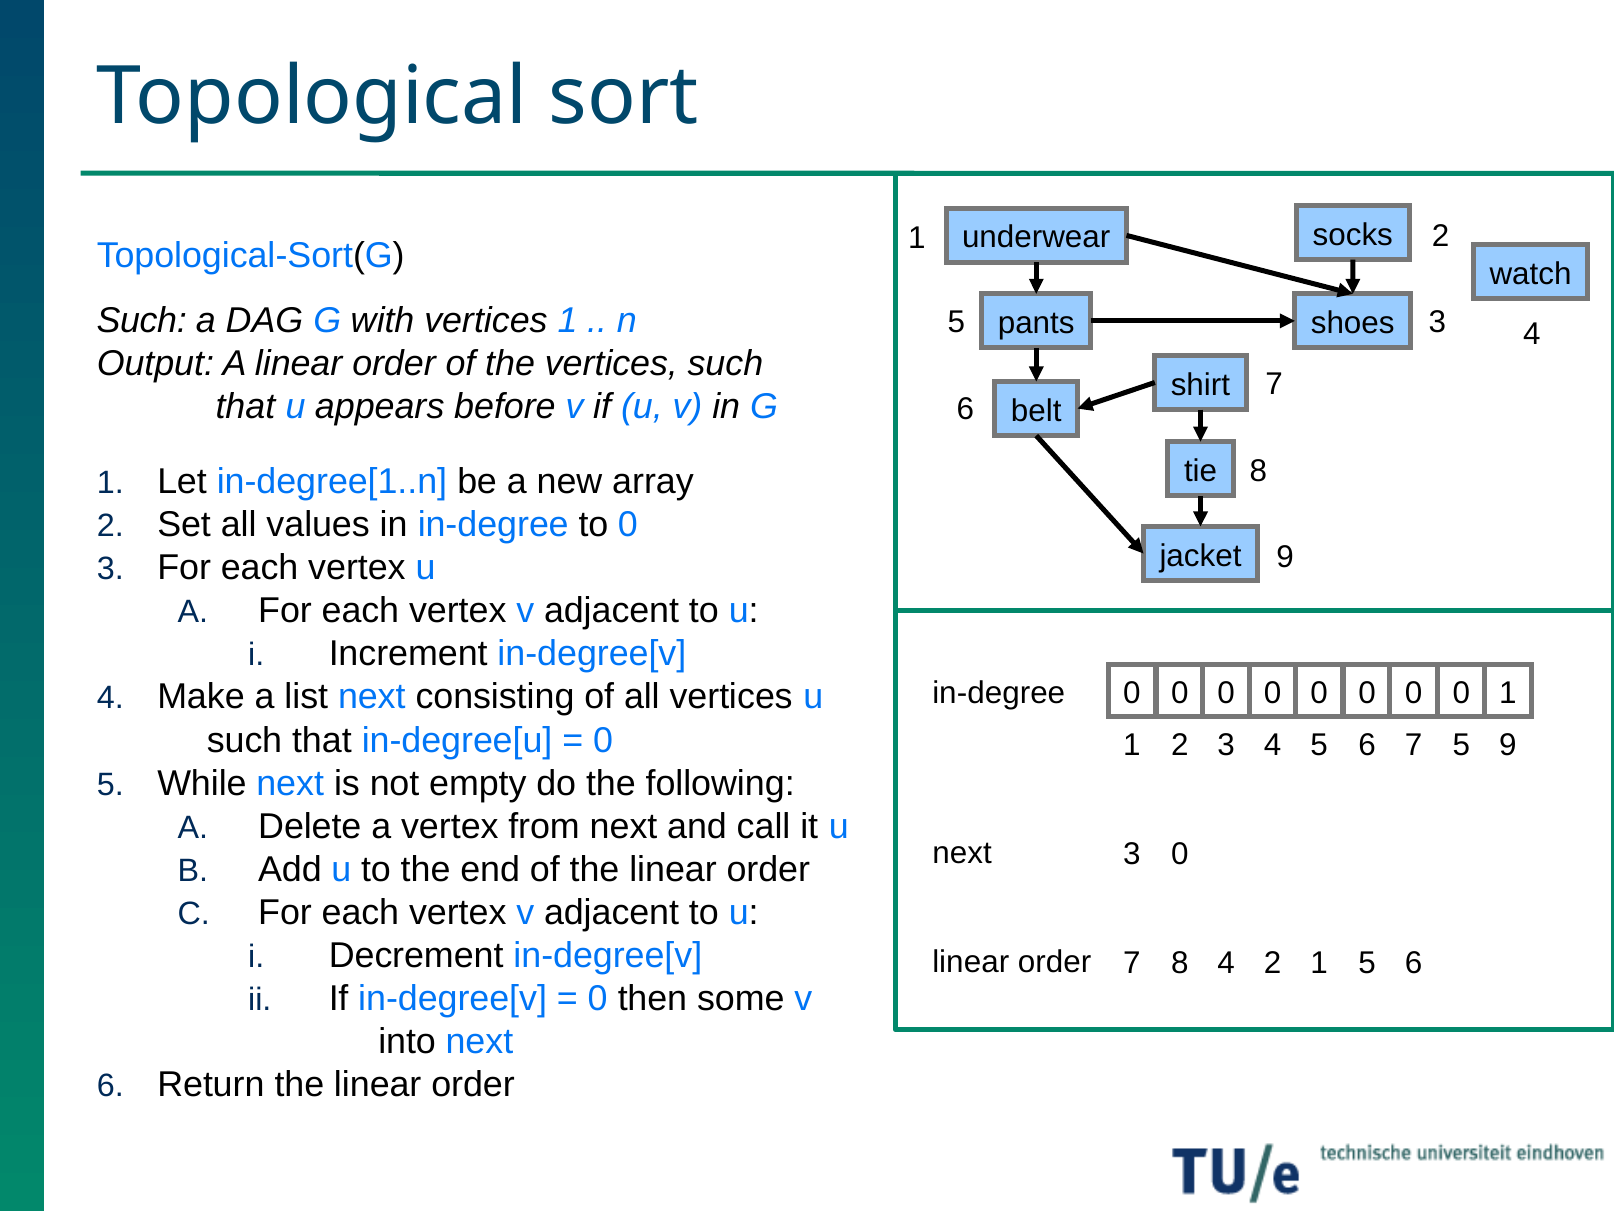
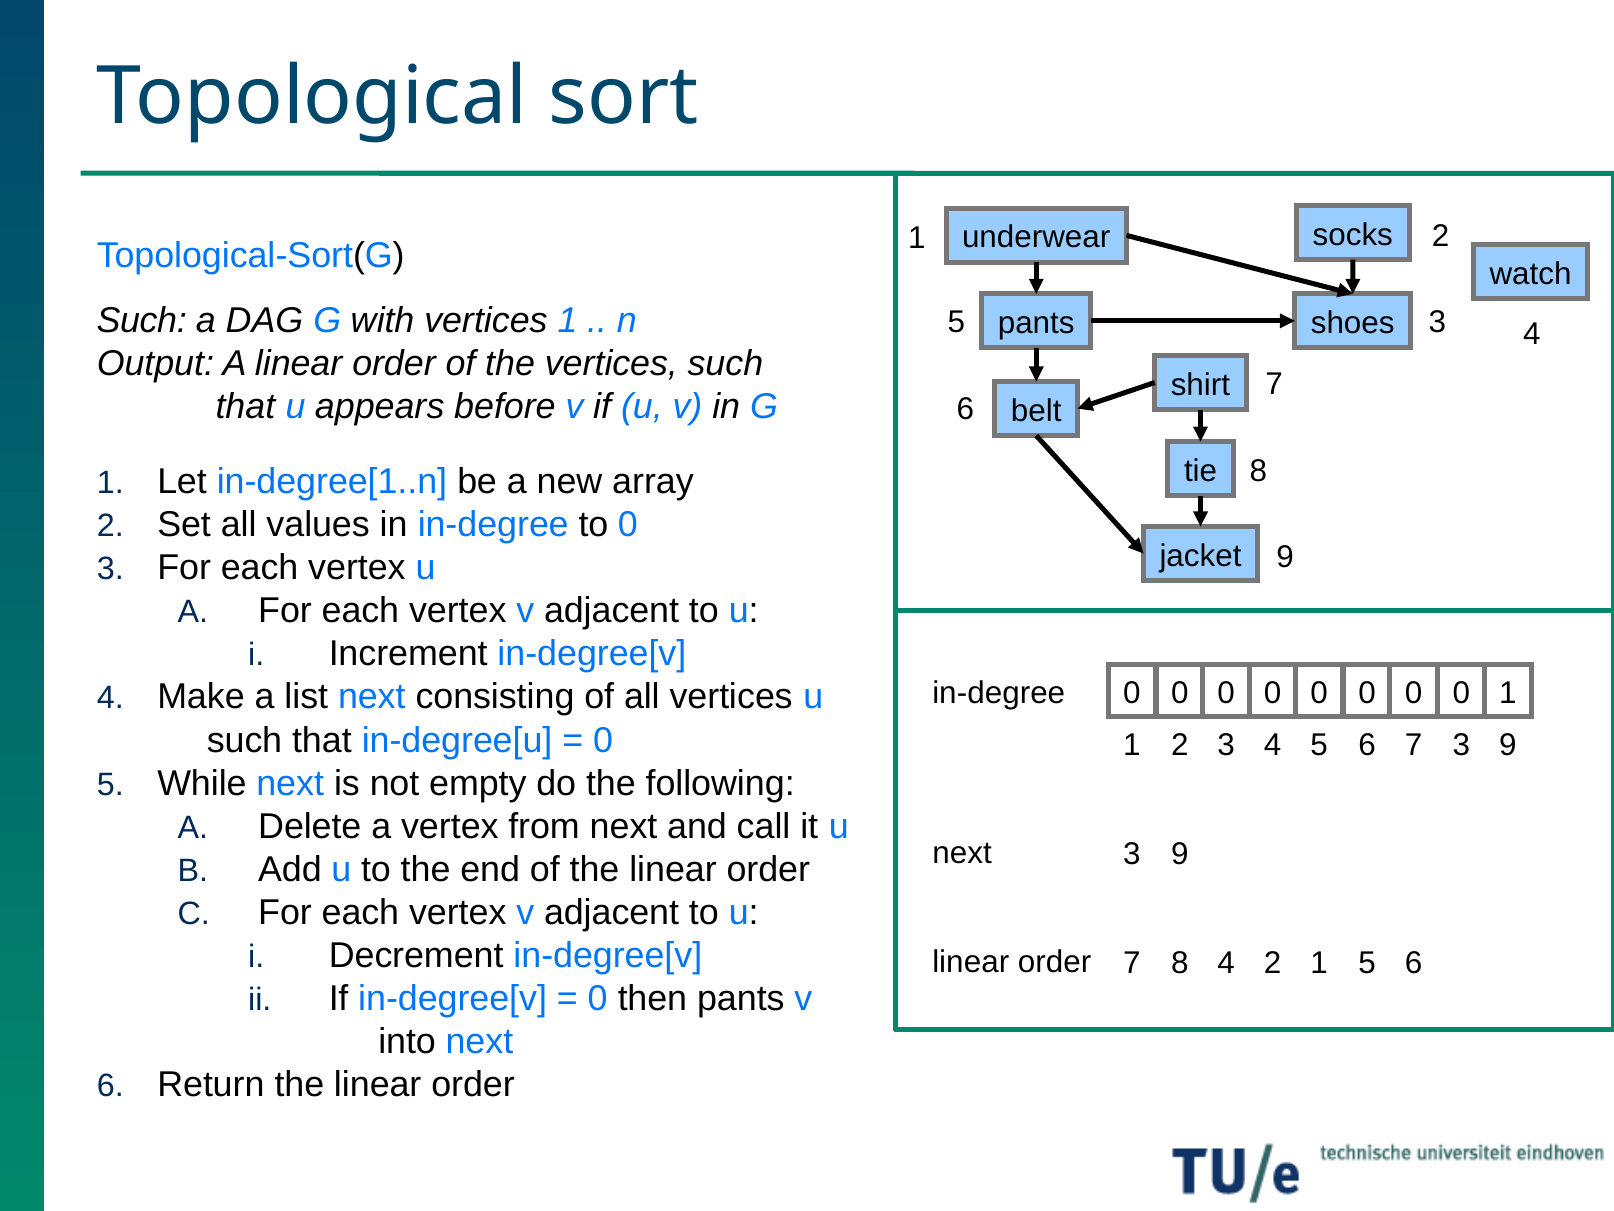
7 5: 5 -> 3
0 at (1180, 854): 0 -> 9
then some: some -> pants
